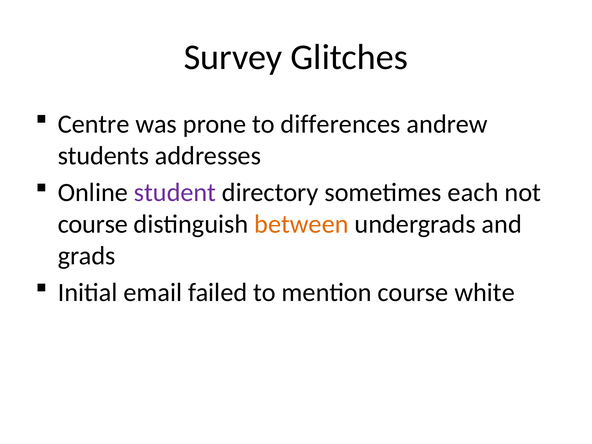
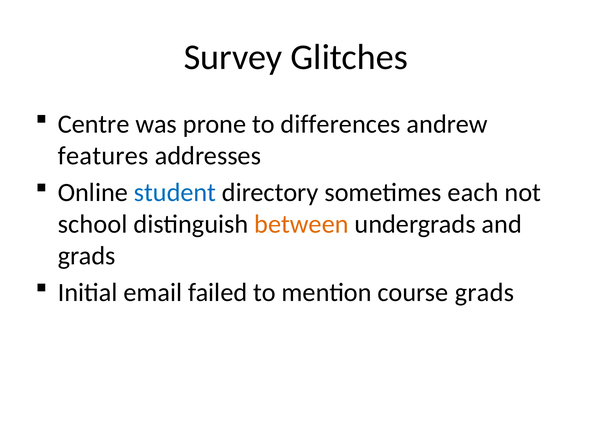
students: students -> features
student colour: purple -> blue
course at (93, 224): course -> school
course white: white -> grads
